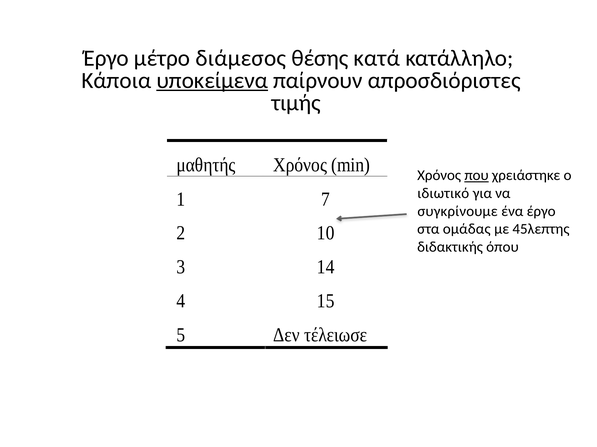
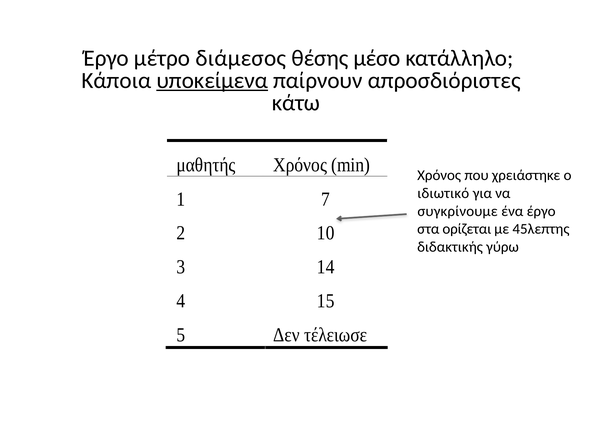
κατά: κατά -> μέσο
τιμής: τιμής -> κάτω
που underline: present -> none
ομάδας: ομάδας -> ορίζεται
όπου: όπου -> γύρω
